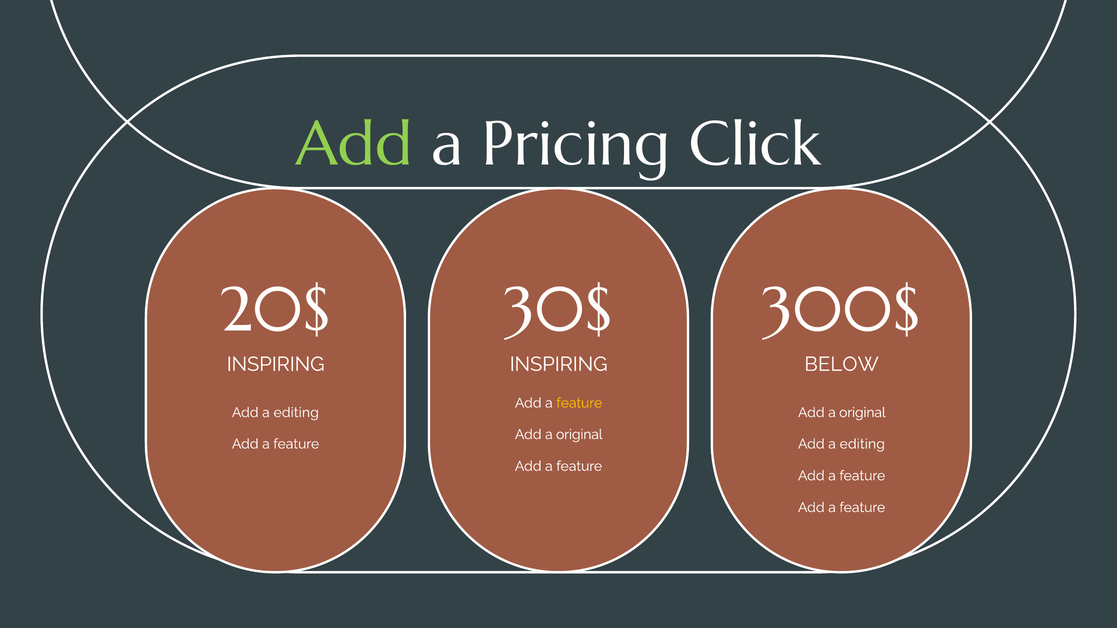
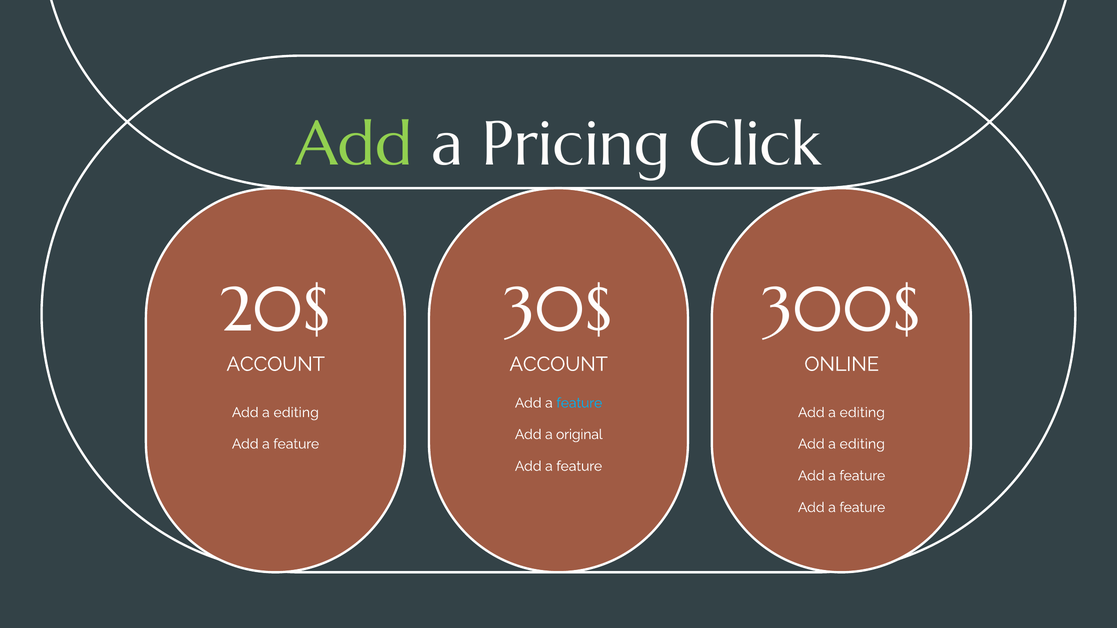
INSPIRING at (276, 364): INSPIRING -> ACCOUNT
INSPIRING at (559, 364): INSPIRING -> ACCOUNT
BELOW: BELOW -> ONLINE
feature at (579, 403) colour: yellow -> light blue
original at (862, 413): original -> editing
